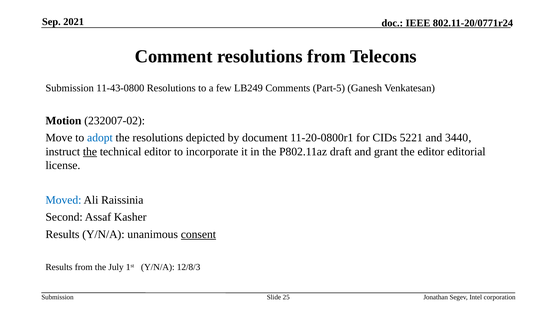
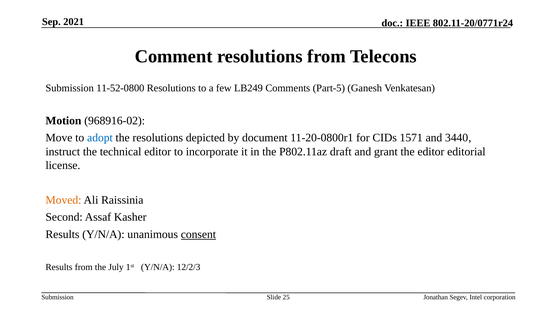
11-43-0800: 11-43-0800 -> 11-52-0800
232007-02: 232007-02 -> 968916-02
5221: 5221 -> 1571
the at (90, 152) underline: present -> none
Moved colour: blue -> orange
12/8/3: 12/8/3 -> 12/2/3
